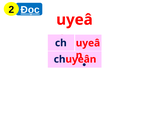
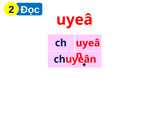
Đọc underline: present -> none
